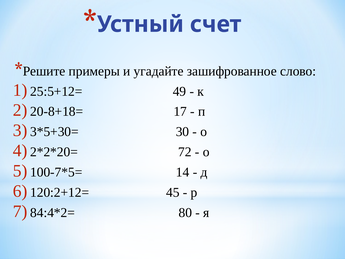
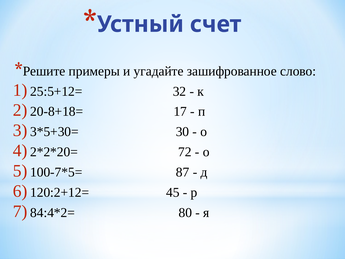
49: 49 -> 32
14: 14 -> 87
